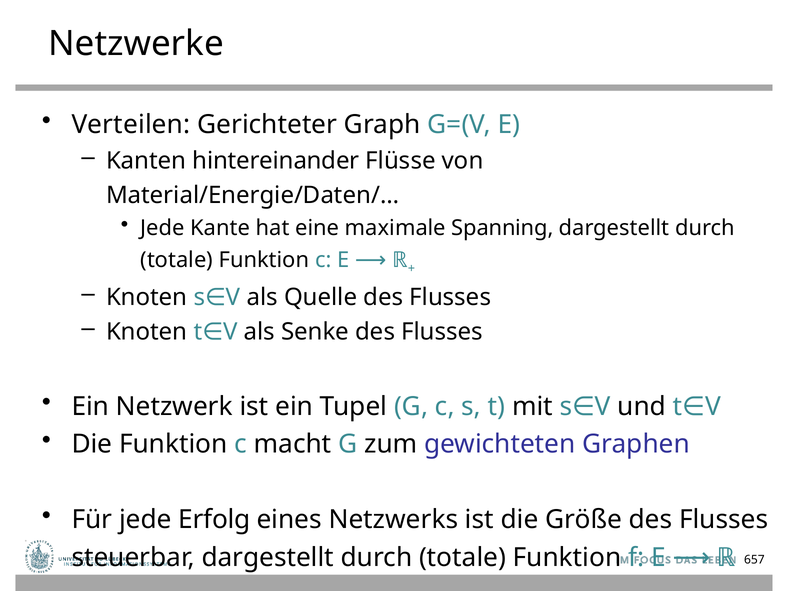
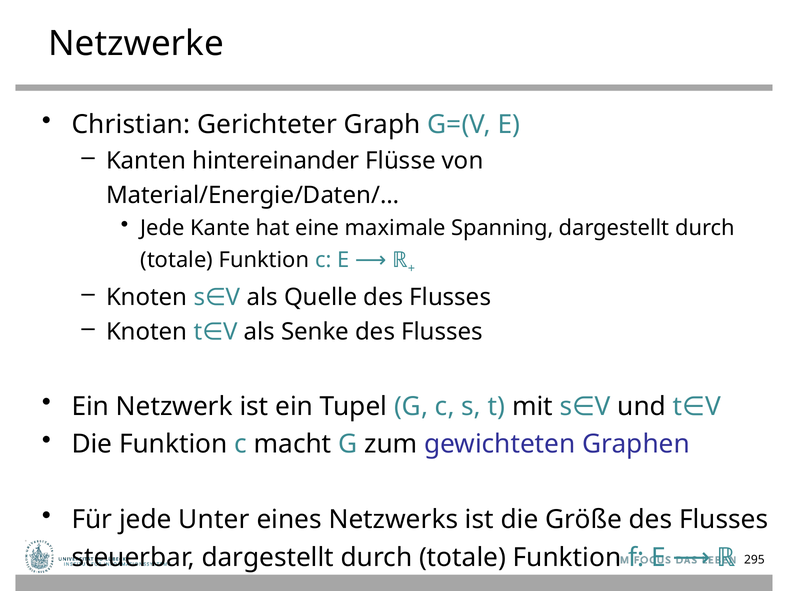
Verteilen: Verteilen -> Christian
Erfolg: Erfolg -> Unter
657: 657 -> 295
